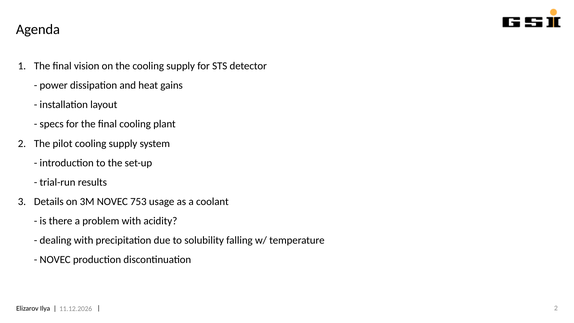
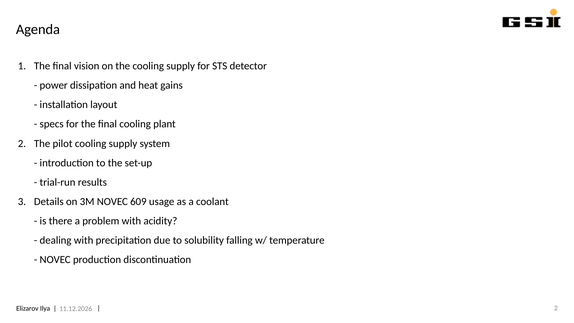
753: 753 -> 609
